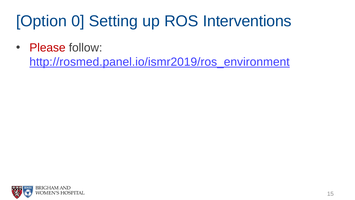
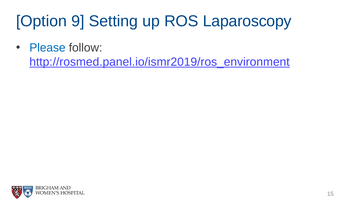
0: 0 -> 9
Interventions: Interventions -> Laparoscopy
Please colour: red -> blue
